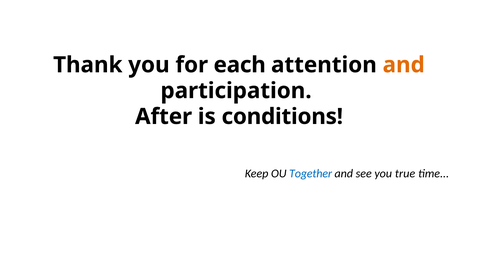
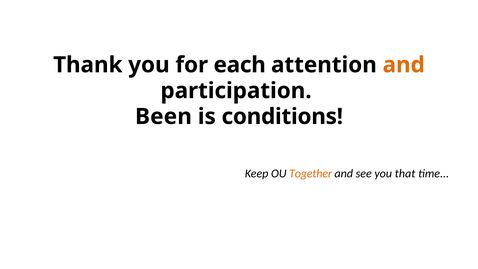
After: After -> Been
Together colour: blue -> orange
true: true -> that
